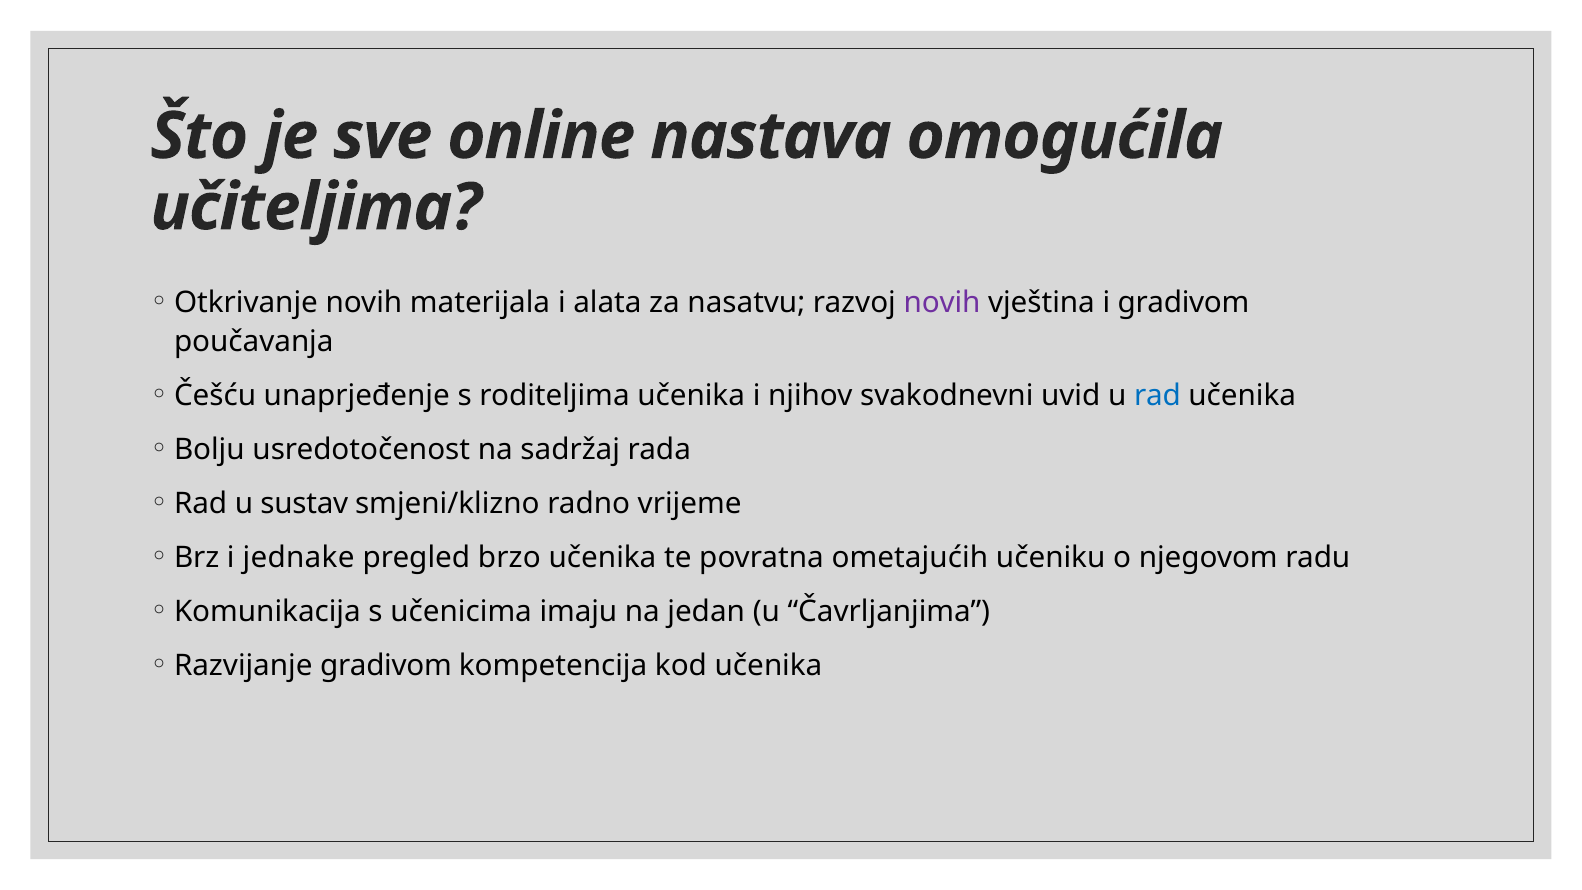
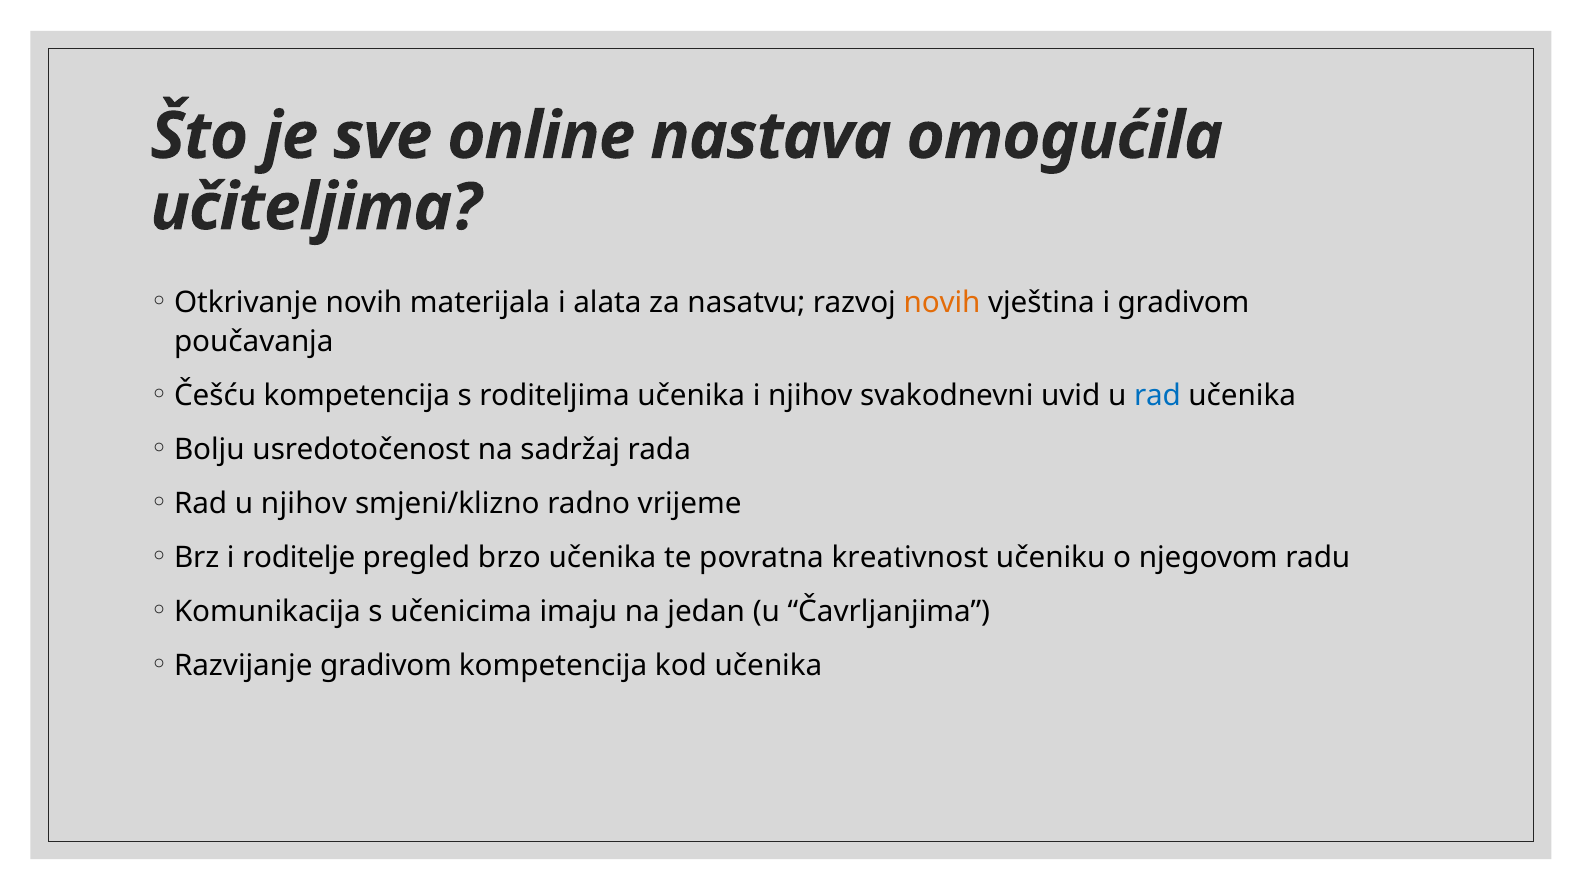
novih at (942, 302) colour: purple -> orange
Češću unaprjeđenje: unaprjeđenje -> kompetencija
u sustav: sustav -> njihov
jednake: jednake -> roditelje
ometajućih: ometajućih -> kreativnost
